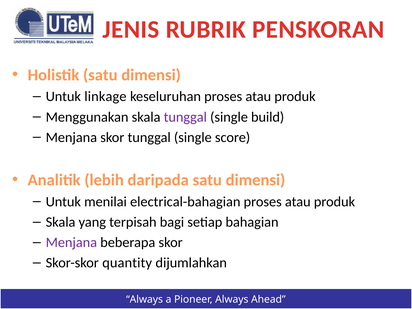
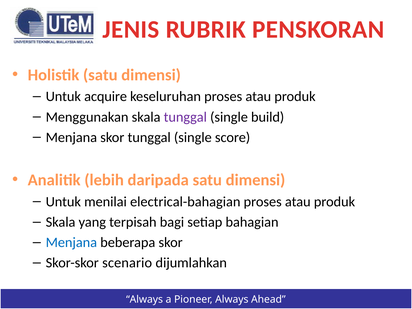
linkage: linkage -> acquire
Menjana at (71, 242) colour: purple -> blue
quantity: quantity -> scenario
